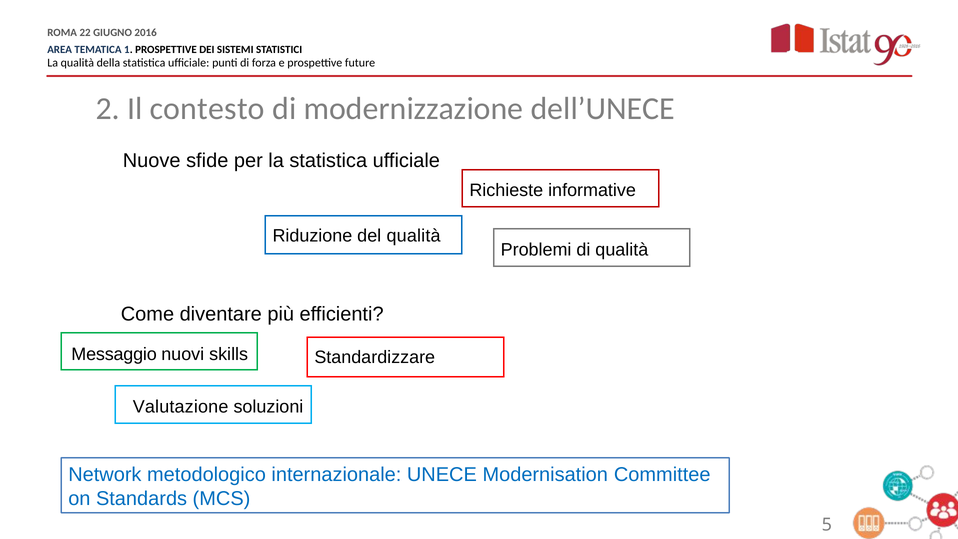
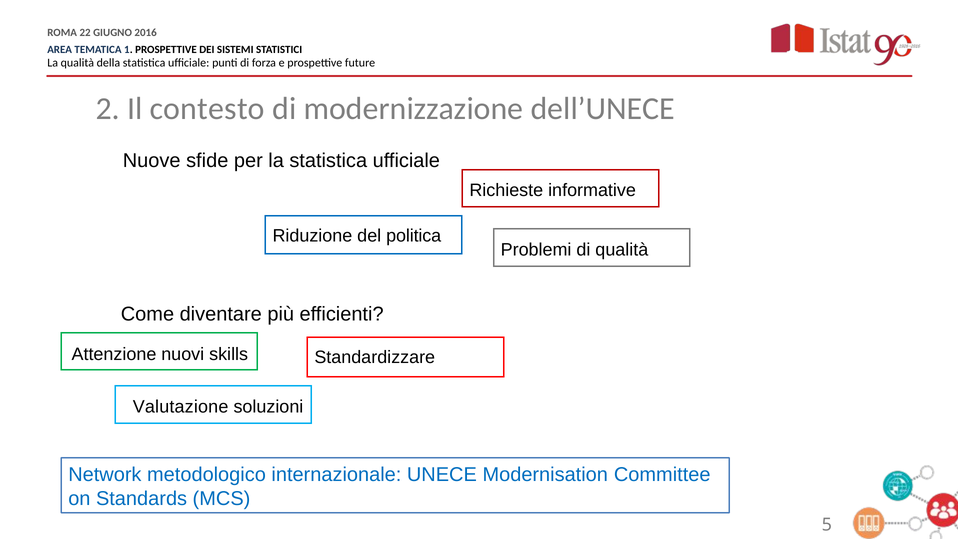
del qualità: qualità -> politica
Messaggio: Messaggio -> Attenzione
